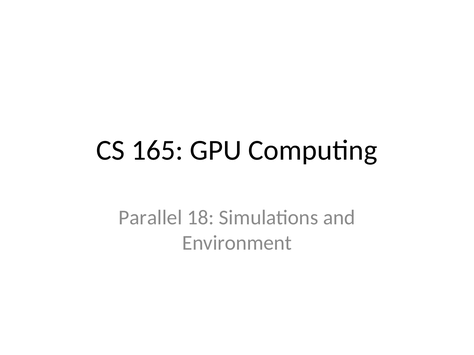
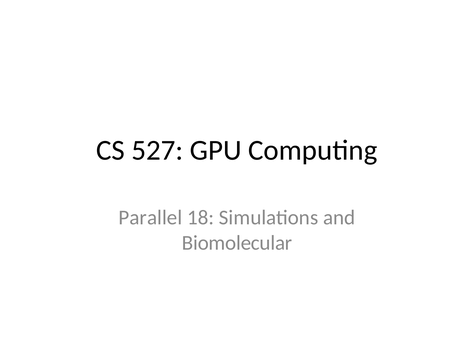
165: 165 -> 527
Environment: Environment -> Biomolecular
